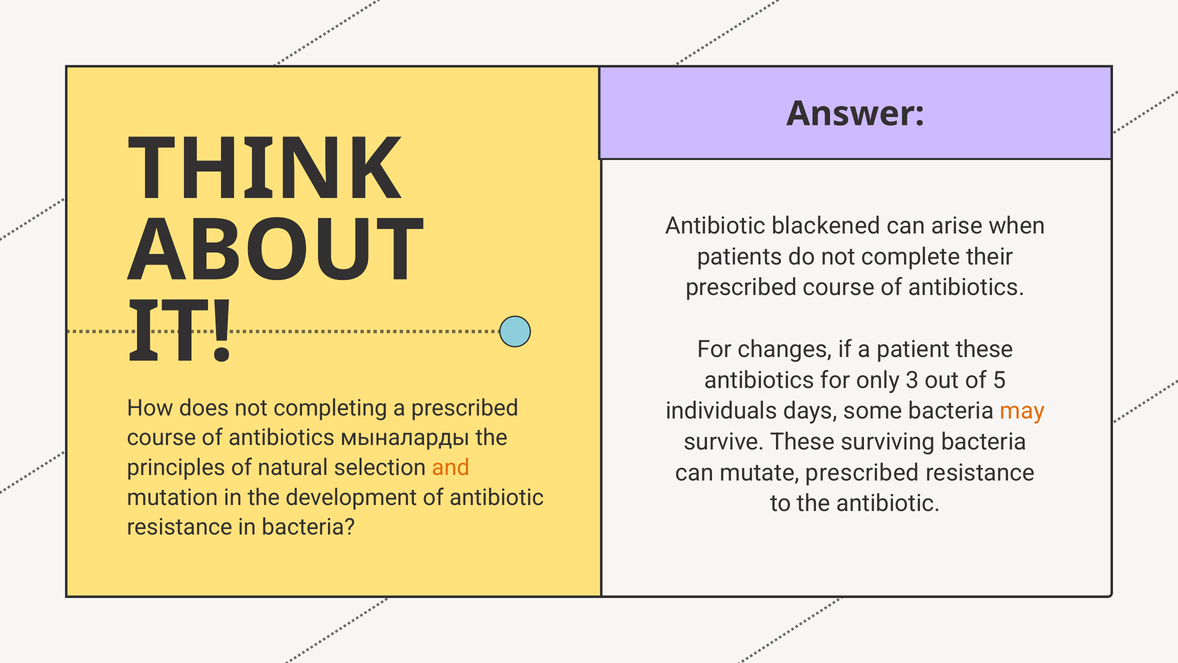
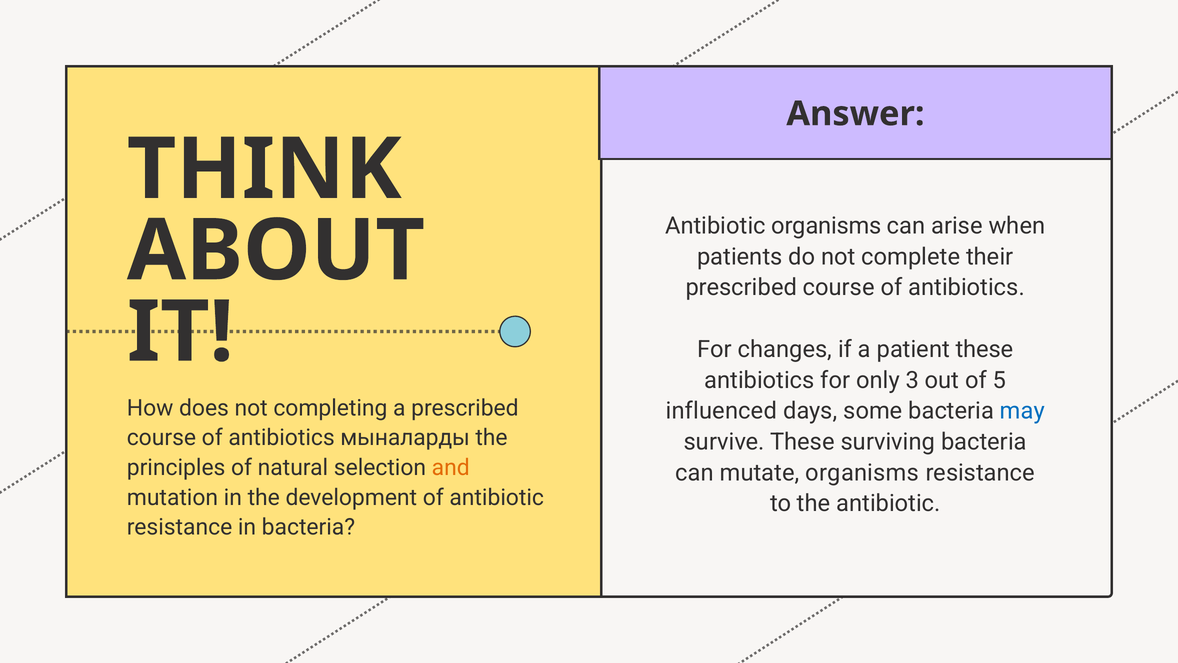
Antibiotic blackened: blackened -> organisms
individuals: individuals -> influenced
may colour: orange -> blue
mutate prescribed: prescribed -> organisms
